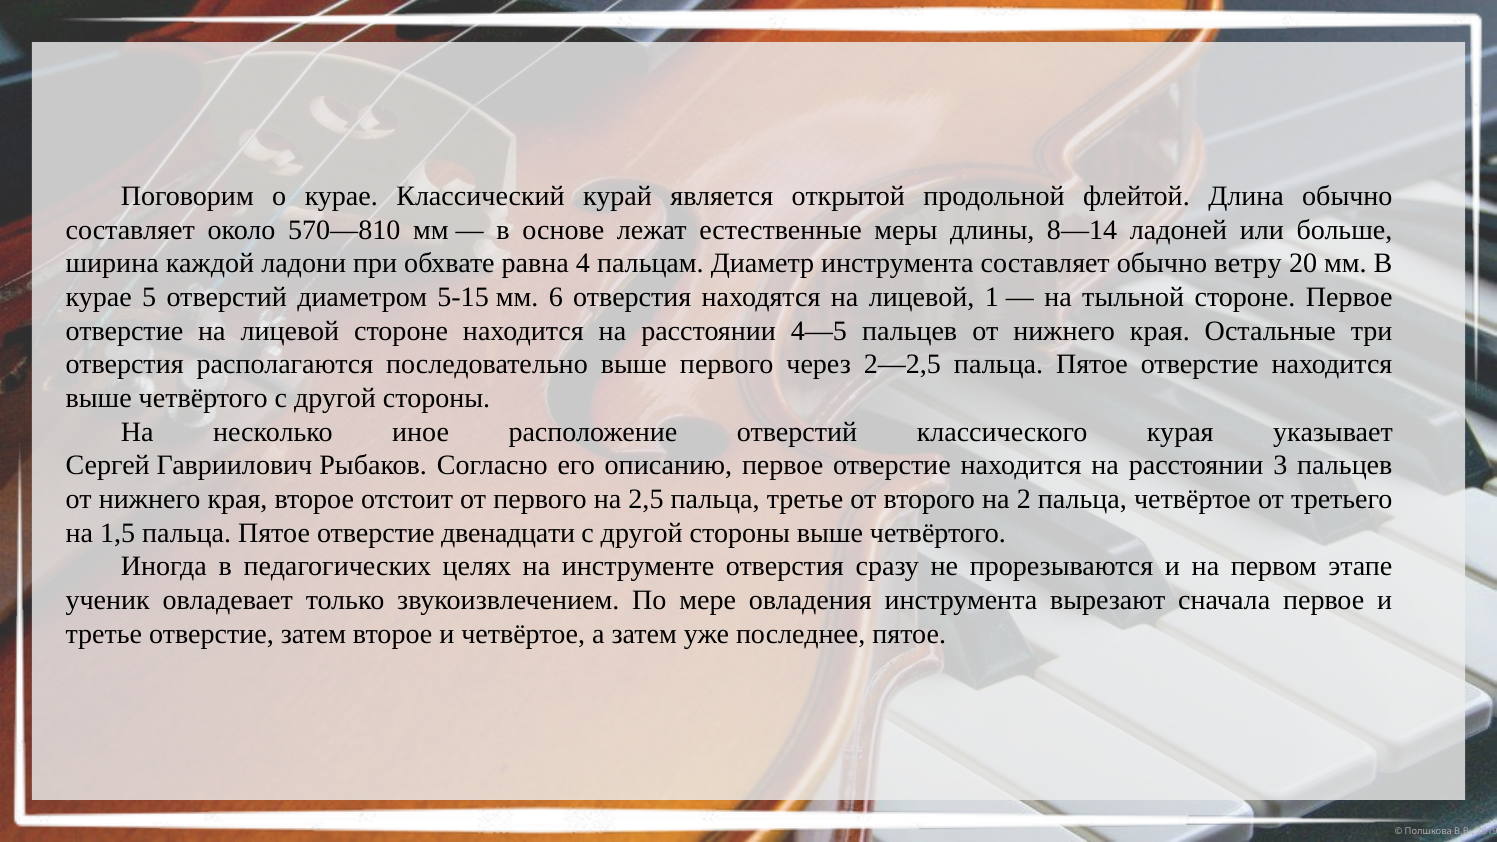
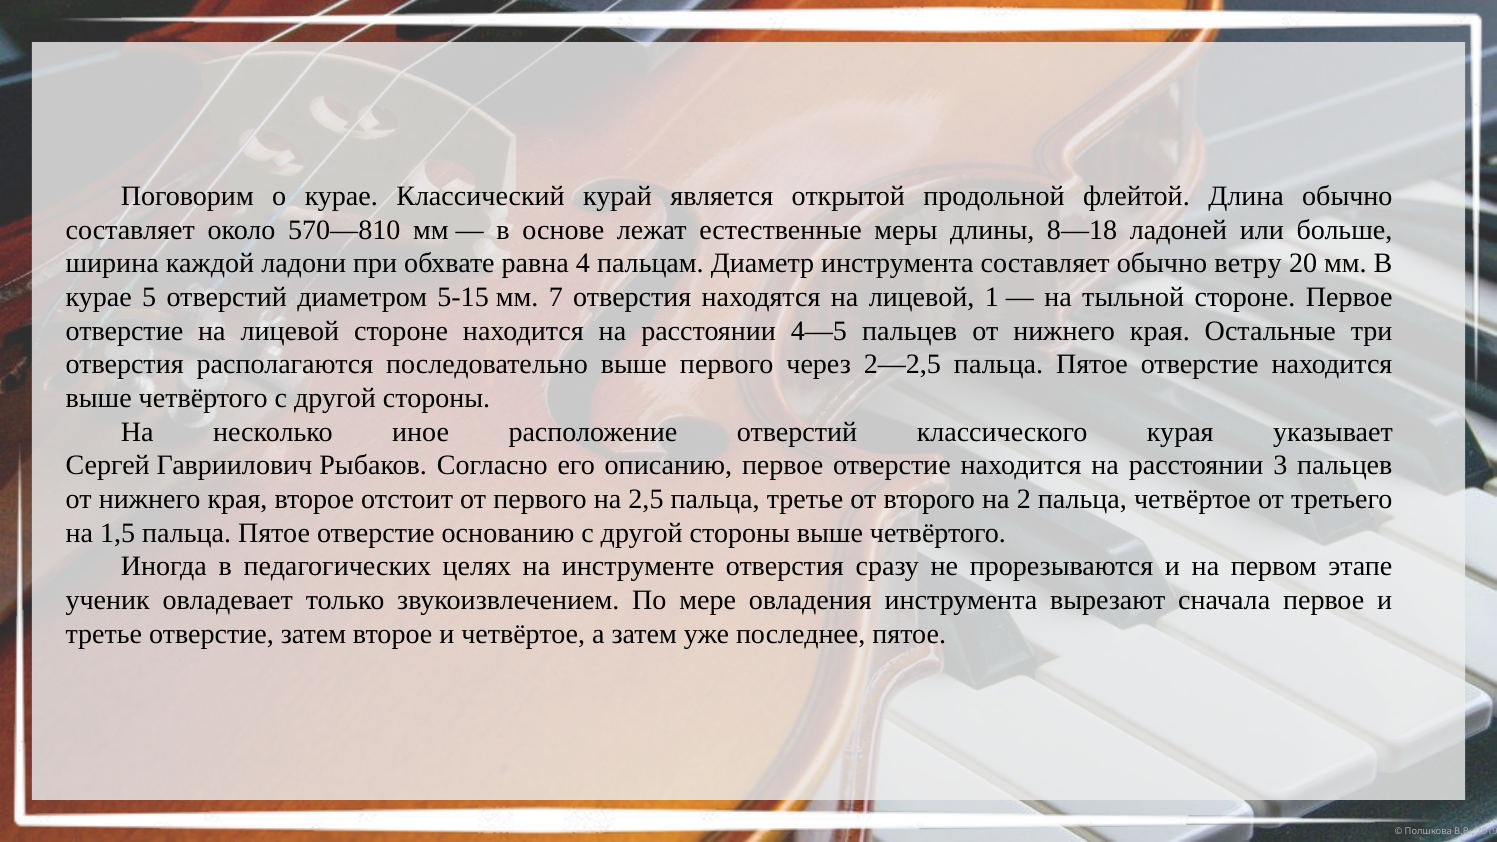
8—14: 8—14 -> 8—18
6: 6 -> 7
двенадцати: двенадцати -> основанию
